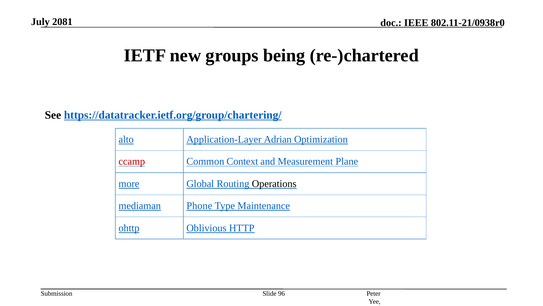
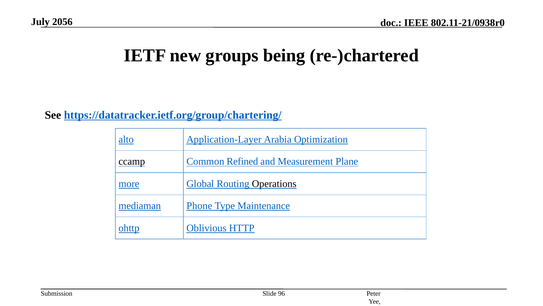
2081: 2081 -> 2056
Adrian: Adrian -> Arabia
ccamp colour: red -> black
Context: Context -> Refined
